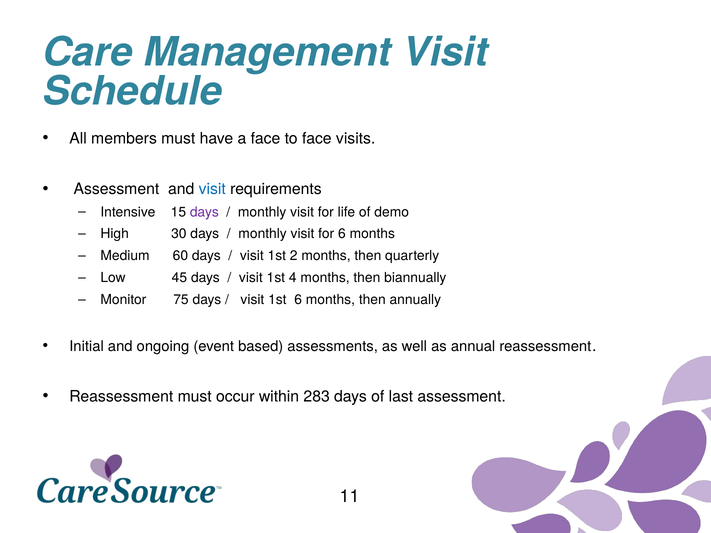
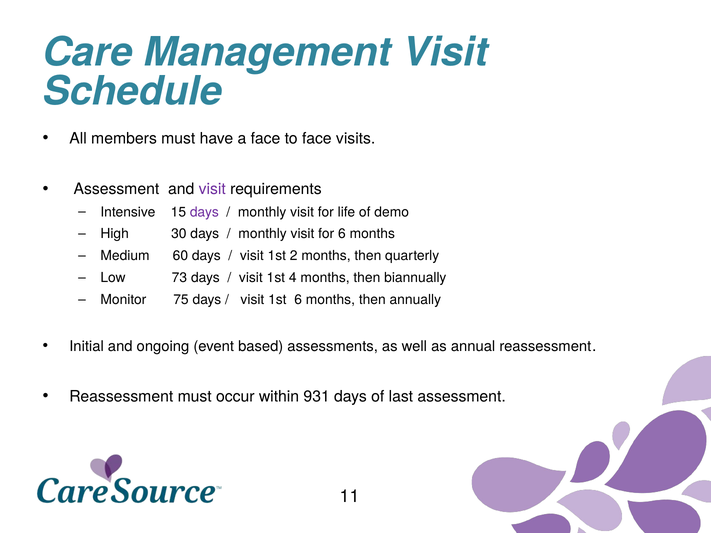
visit at (212, 189) colour: blue -> purple
45: 45 -> 73
283: 283 -> 931
